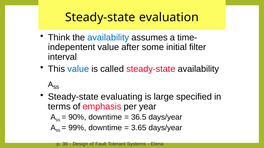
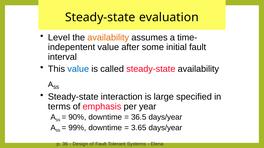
Think: Think -> Level
availability at (108, 38) colour: blue -> orange
initial filter: filter -> fault
evaluating: evaluating -> interaction
